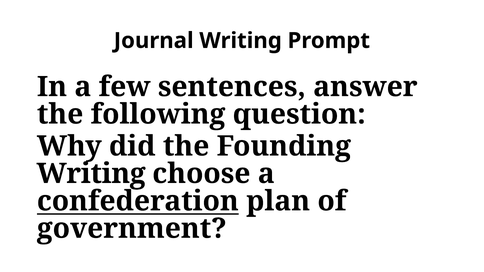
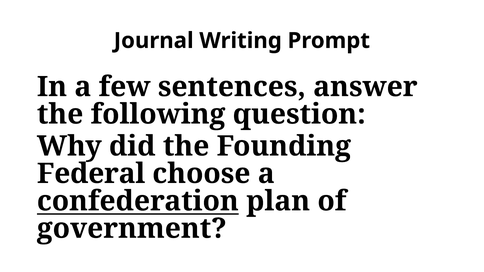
Writing at (91, 174): Writing -> Federal
